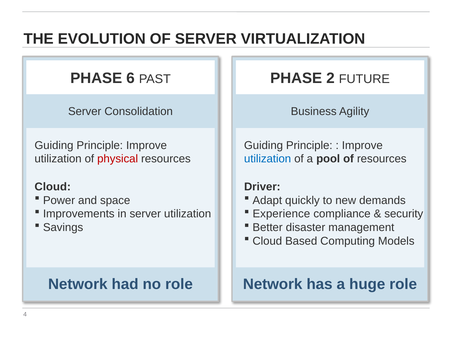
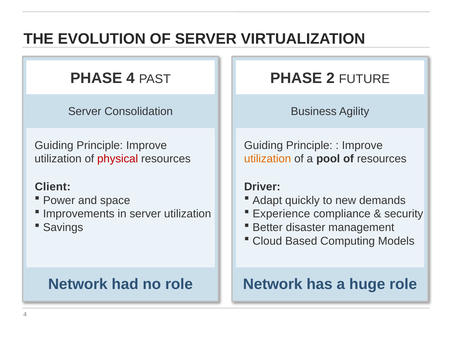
PHASE 6: 6 -> 4
utilization at (268, 159) colour: blue -> orange
Cloud at (53, 187): Cloud -> Client
